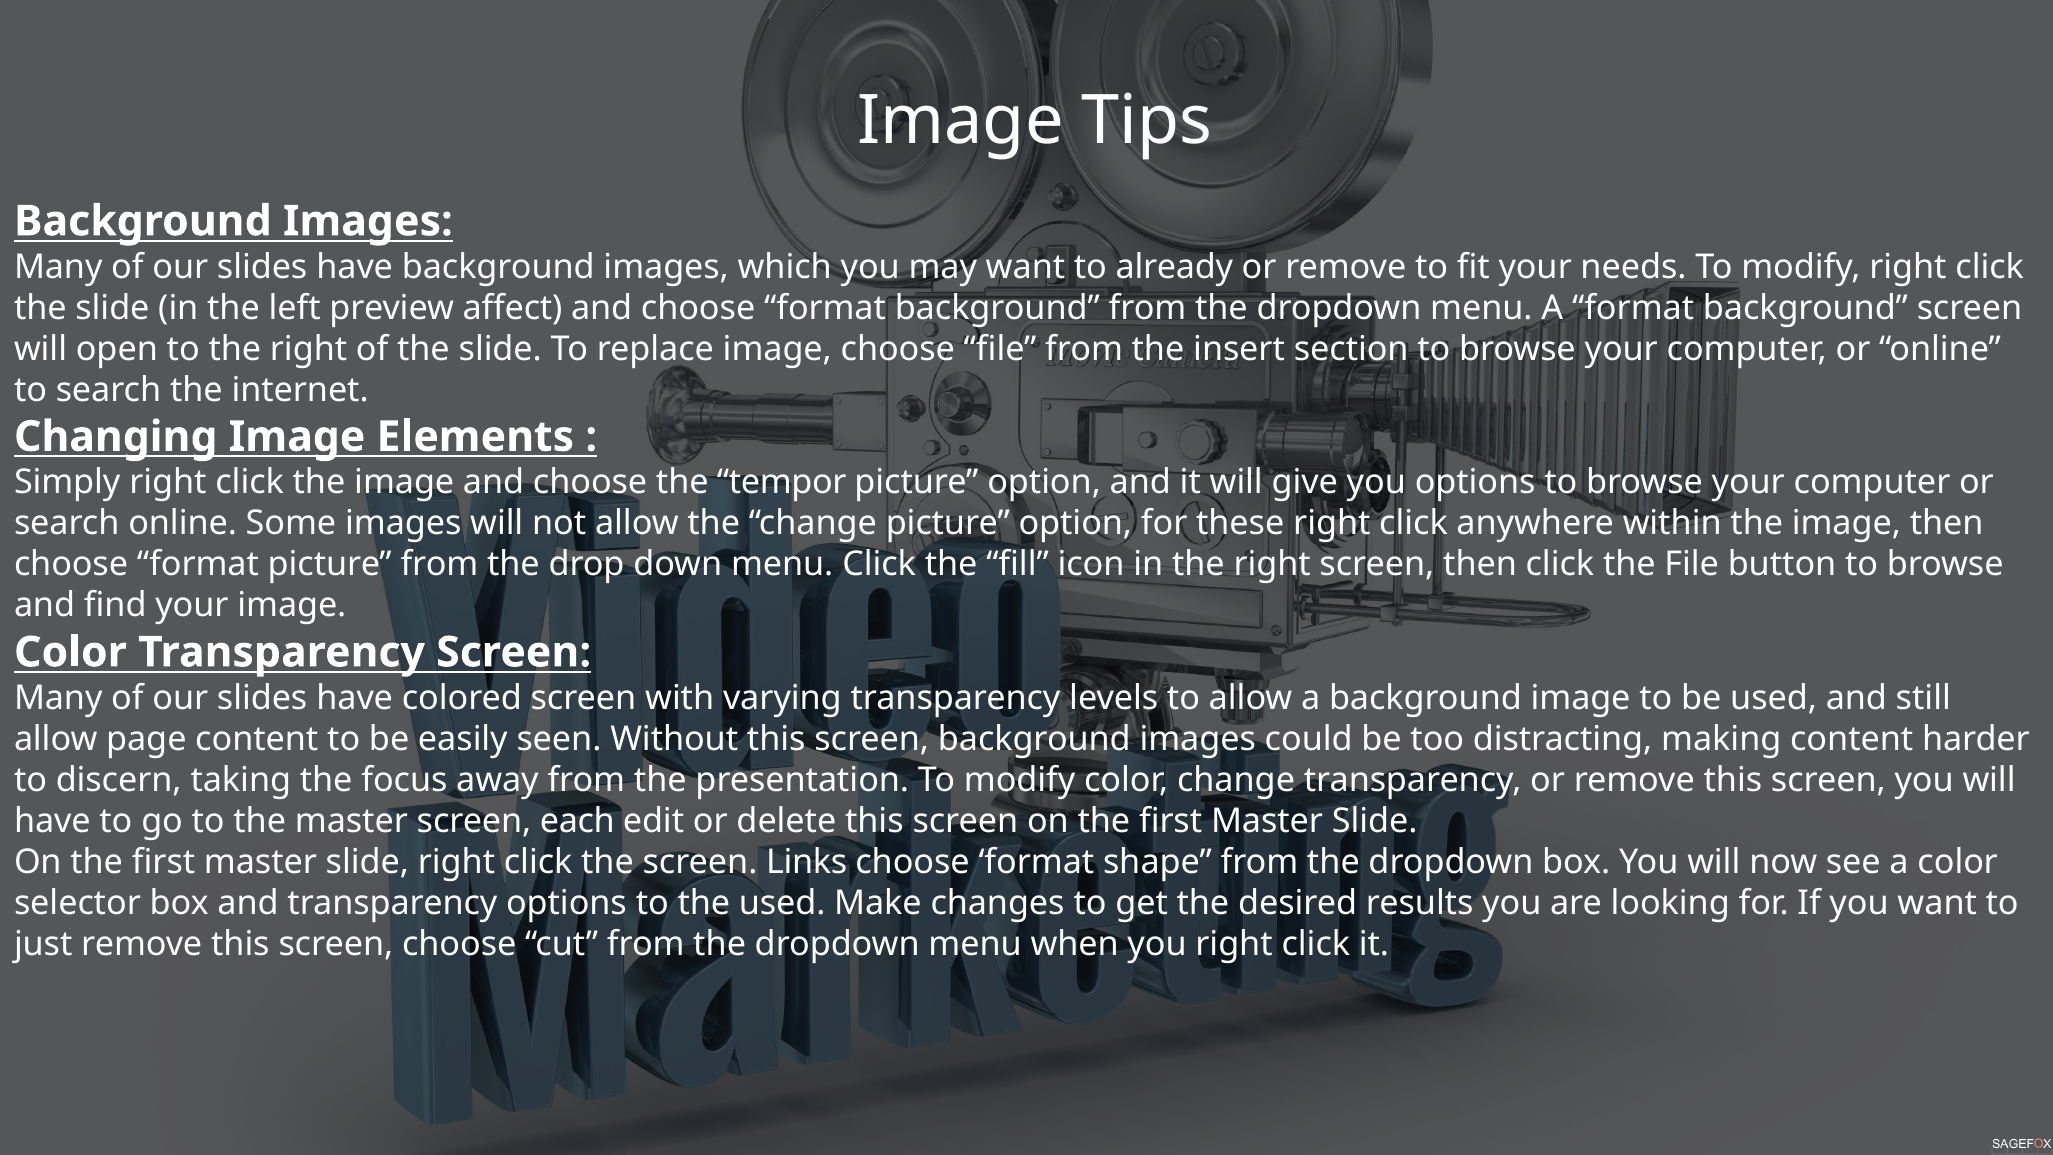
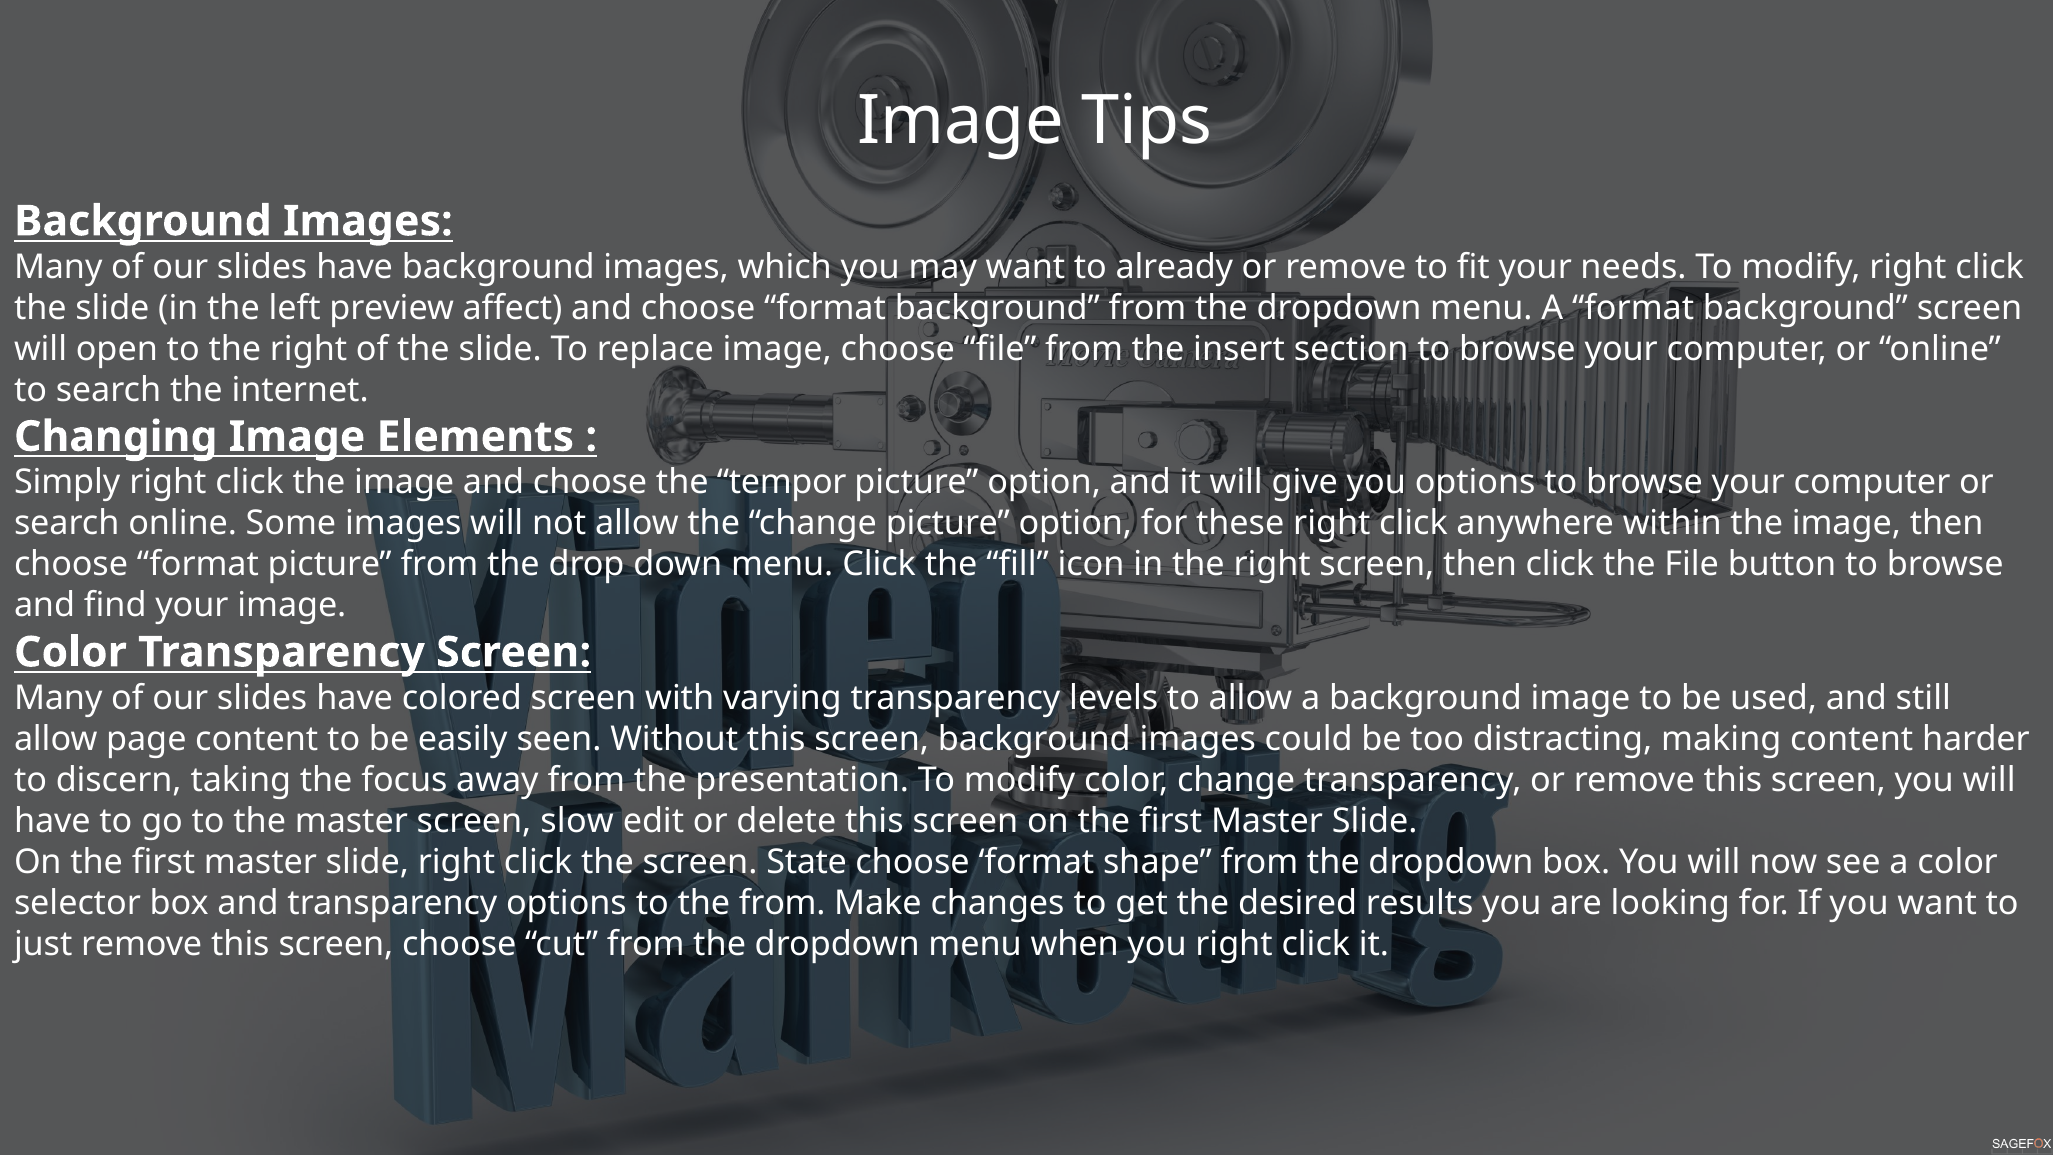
each: each -> slow
Links: Links -> State
the used: used -> from
